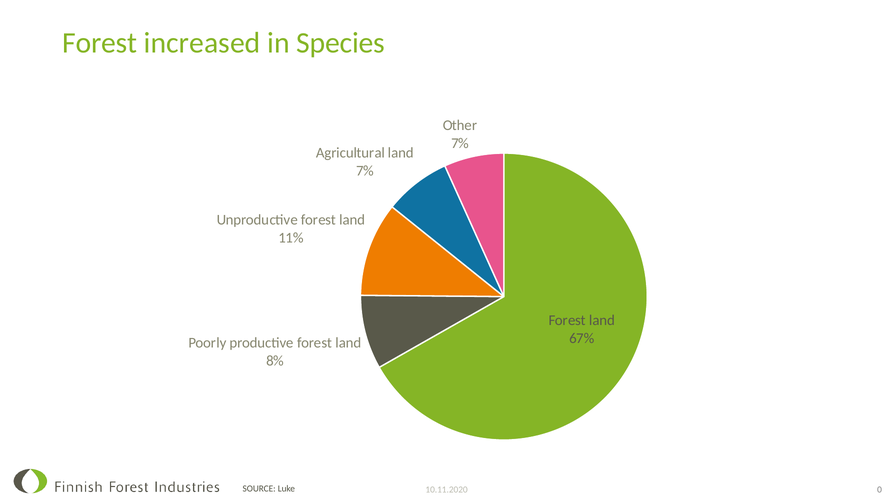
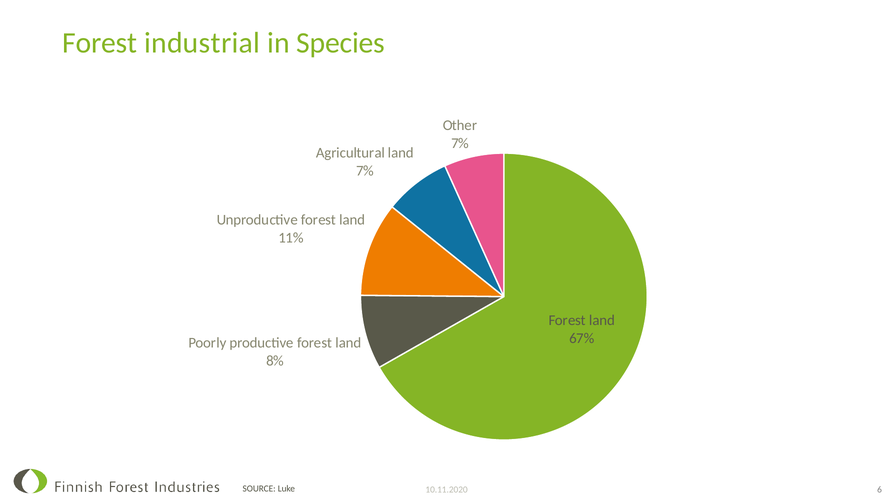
increased: increased -> industrial
0: 0 -> 6
